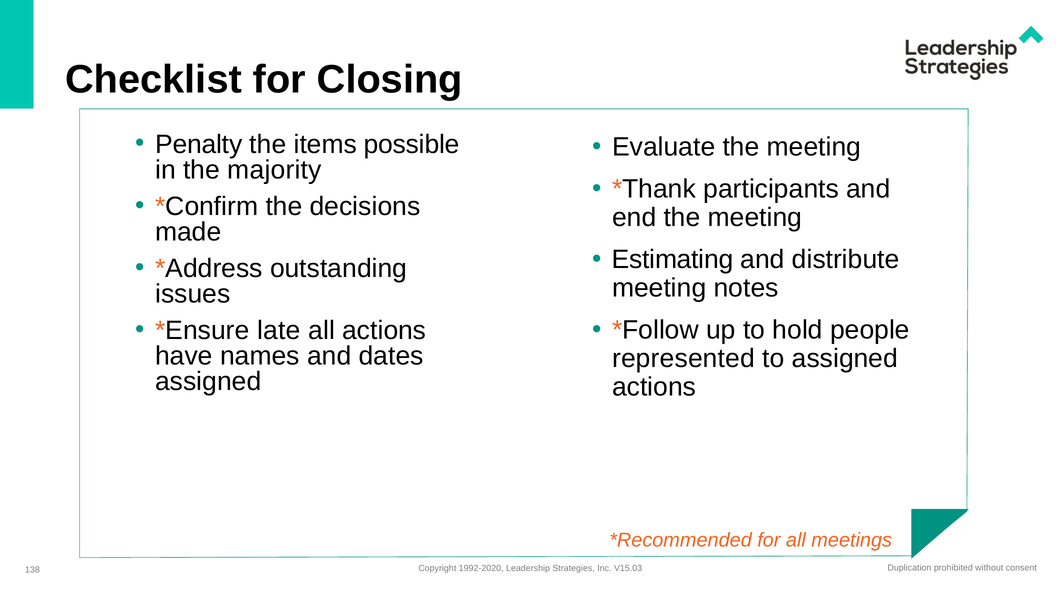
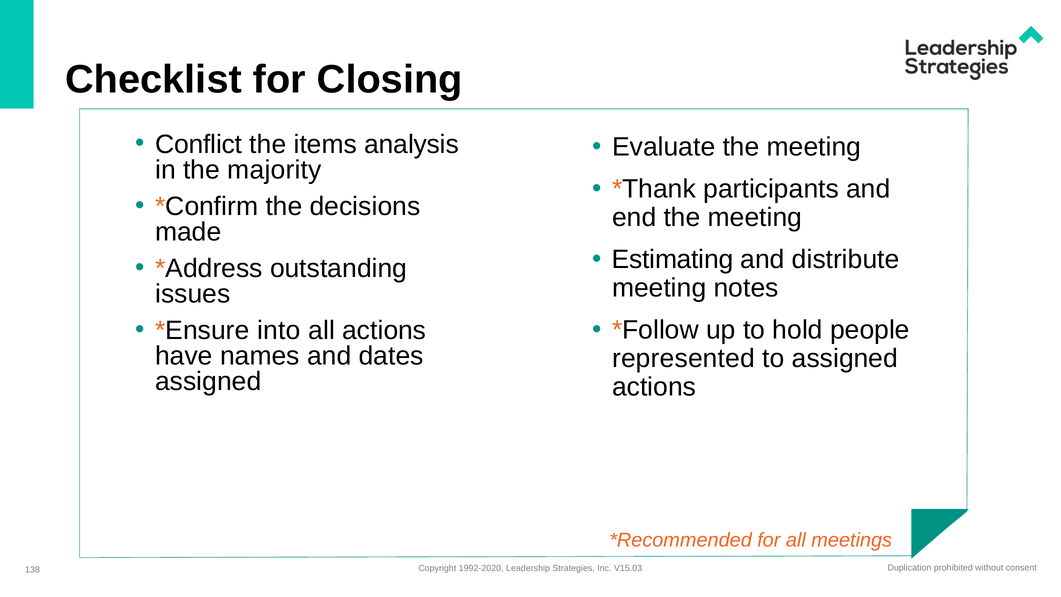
Penalty: Penalty -> Conflict
possible: possible -> analysis
late: late -> into
